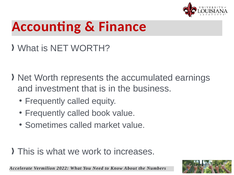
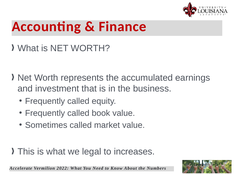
work: work -> legal
